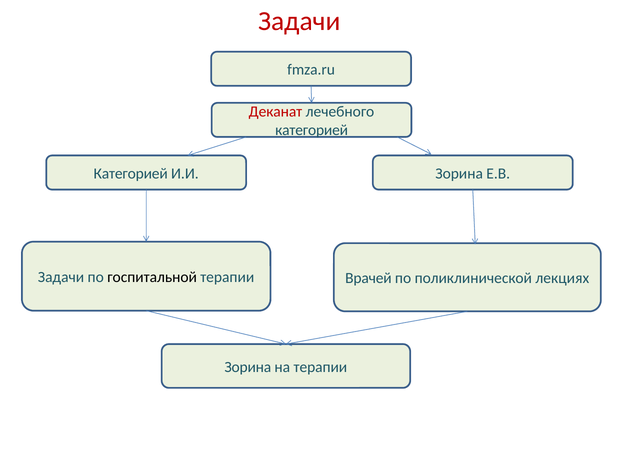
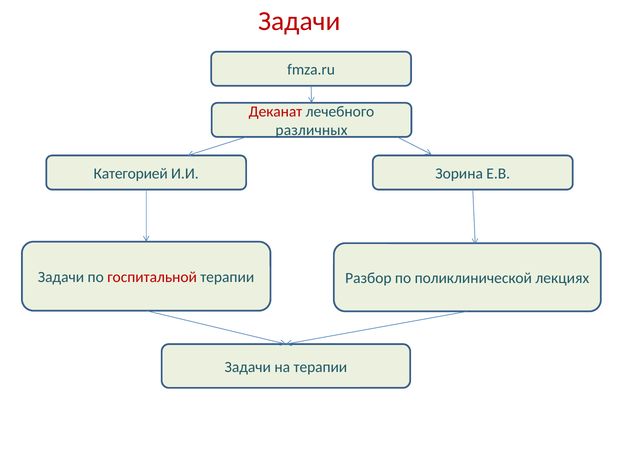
категорией at (312, 130): категорией -> различных
госпитальной colour: black -> red
Врачей: Врачей -> Разбор
Зорина at (248, 367): Зорина -> Задачи
